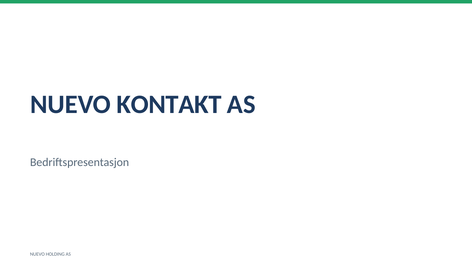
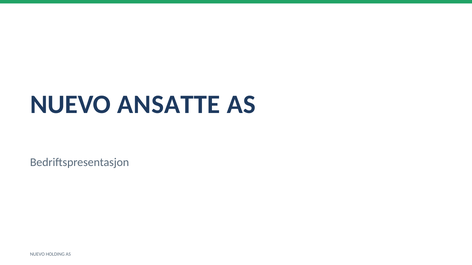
KONTAKT: KONTAKT -> ANSATTE
